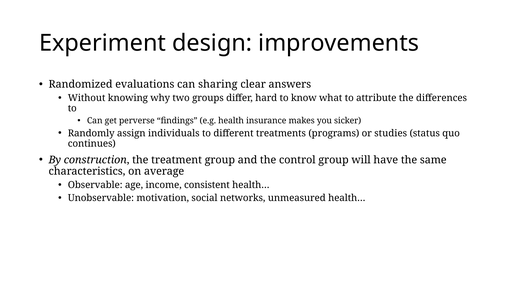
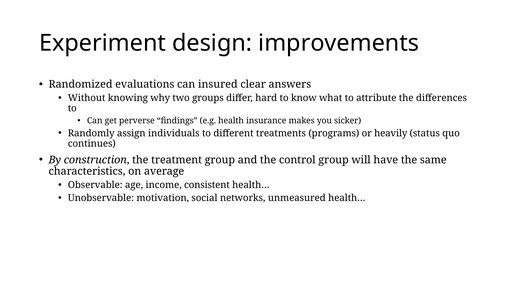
sharing: sharing -> insured
studies: studies -> heavily
